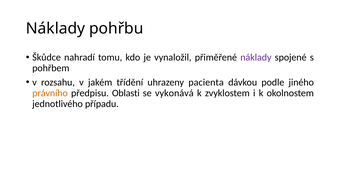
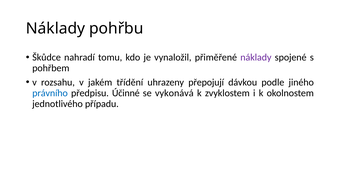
pacienta: pacienta -> přepojují
právního colour: orange -> blue
Oblasti: Oblasti -> Účinné
